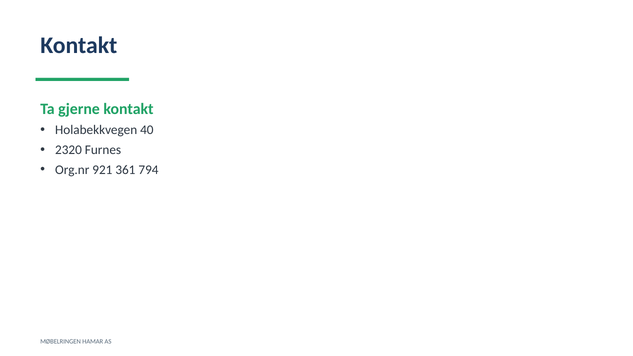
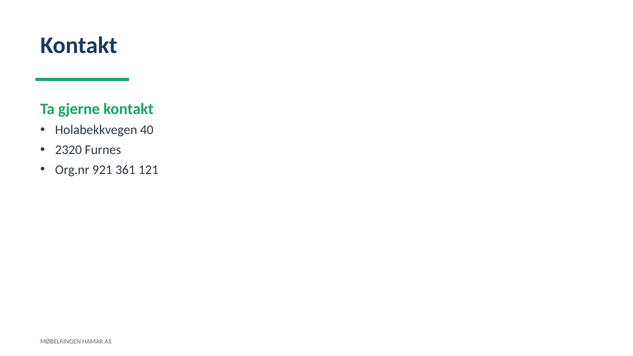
794: 794 -> 121
